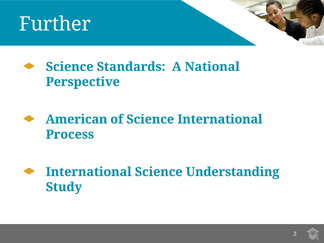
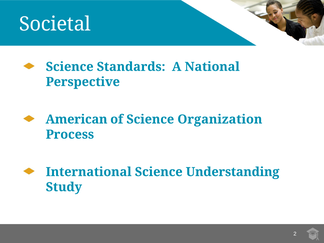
Further: Further -> Societal
Science International: International -> Organization
